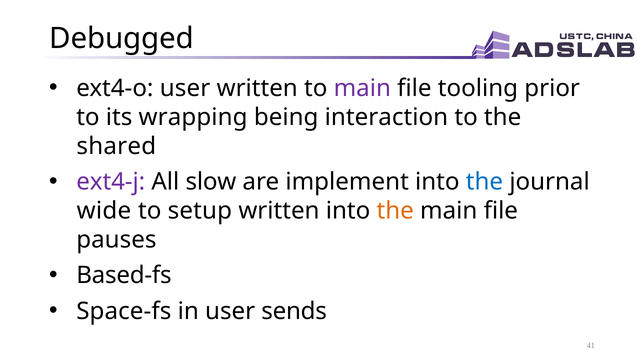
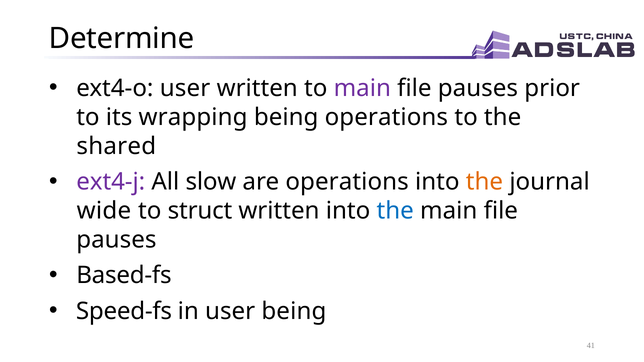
Debugged: Debugged -> Determine
tooling at (478, 88): tooling -> pauses
being interaction: interaction -> operations
are implement: implement -> operations
the at (484, 182) colour: blue -> orange
setup: setup -> struct
the at (395, 211) colour: orange -> blue
Space-fs: Space-fs -> Speed-fs
user sends: sends -> being
